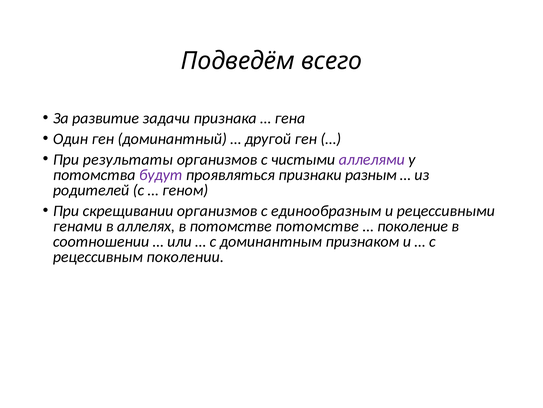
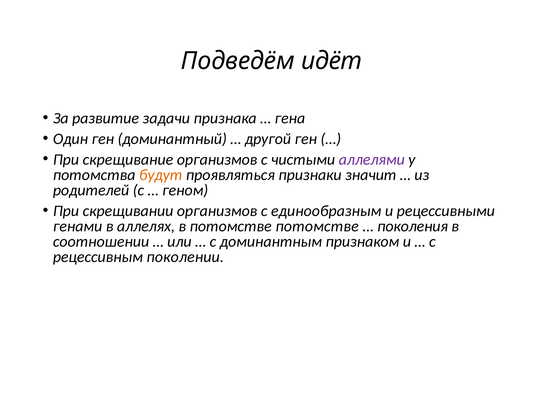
всего: всего -> идёт
результаты: результаты -> скрещивание
будут colour: purple -> orange
разным: разным -> значит
поколение: поколение -> поколения
